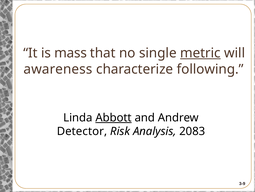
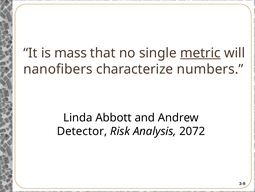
awareness: awareness -> nanofibers
following: following -> numbers
Abbott underline: present -> none
2083: 2083 -> 2072
